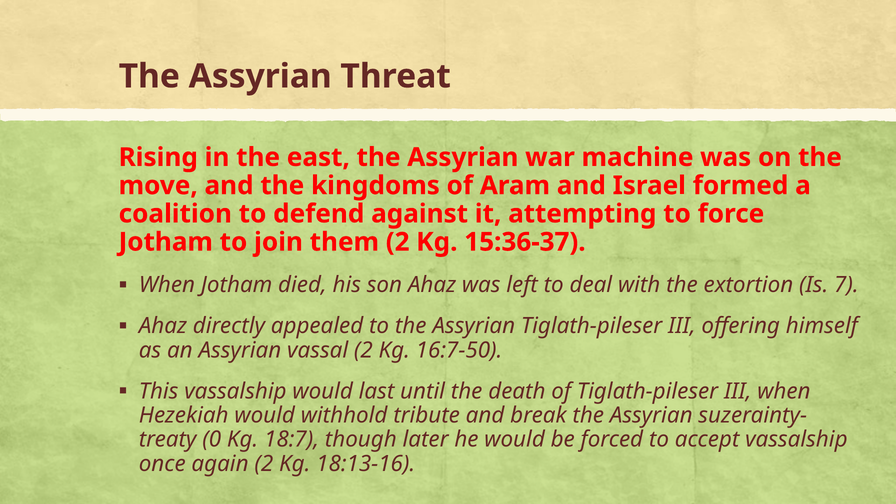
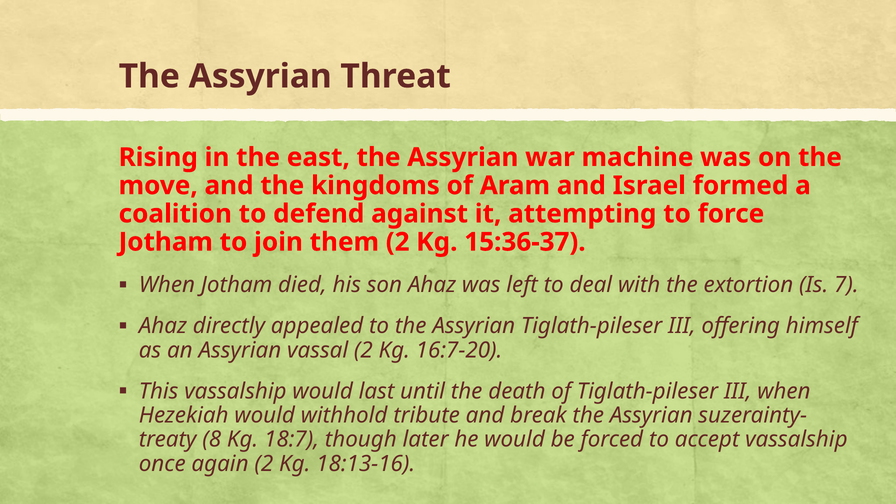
16:7-50: 16:7-50 -> 16:7-20
0: 0 -> 8
